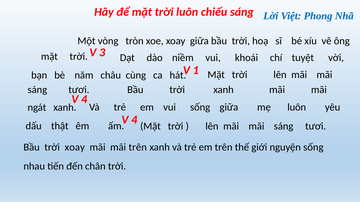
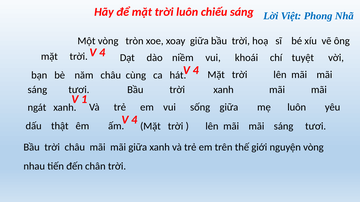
3 at (102, 52): 3 -> 4
1 at (196, 70): 1 -> 4
4 at (84, 100): 4 -> 1
trời xoay: xoay -> châu
mãi trên: trên -> giữa
nguyện sống: sống -> vòng
